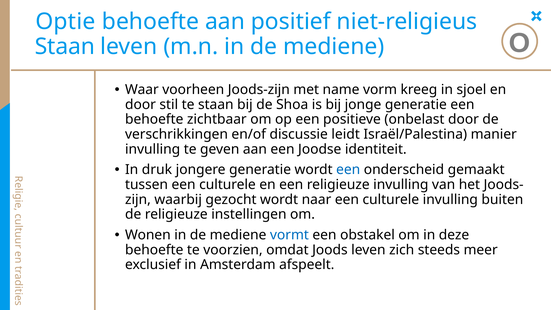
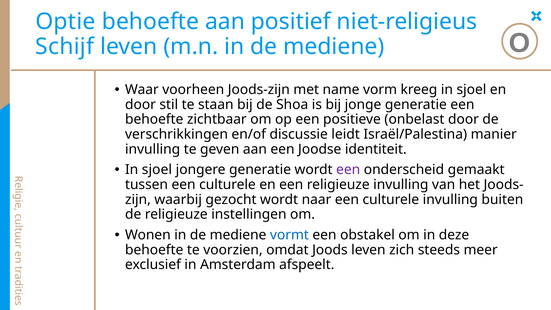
Staan at (65, 47): Staan -> Schijf
druk at (157, 170): druk -> sjoel
een at (348, 170) colour: blue -> purple
